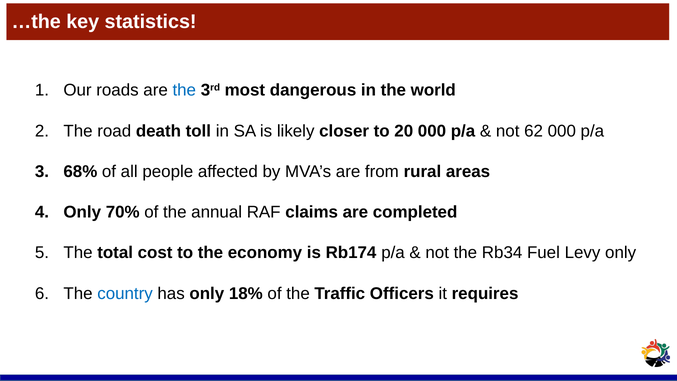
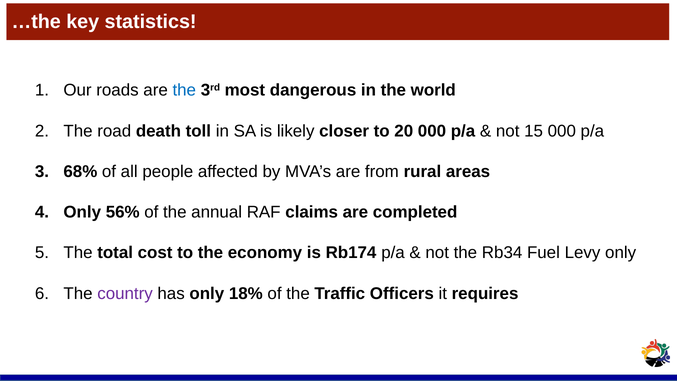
62: 62 -> 15
70%: 70% -> 56%
country colour: blue -> purple
